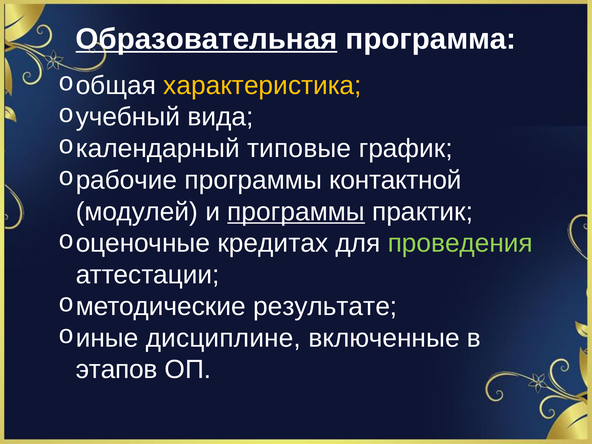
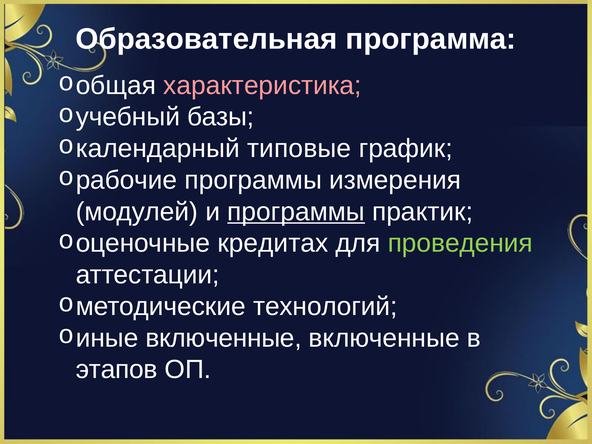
Образовательная underline: present -> none
характеристика colour: yellow -> pink
вида: вида -> базы
контактной: контактной -> измерения
результате: результате -> технологий
дисциплине at (223, 338): дисциплине -> включенные
